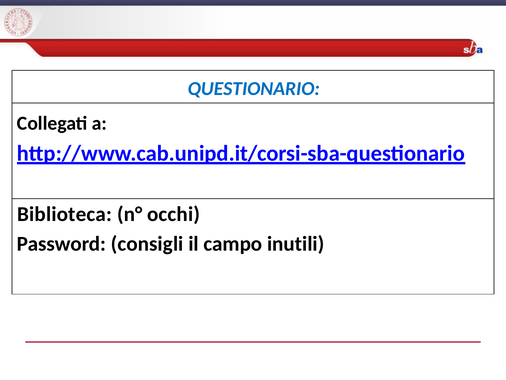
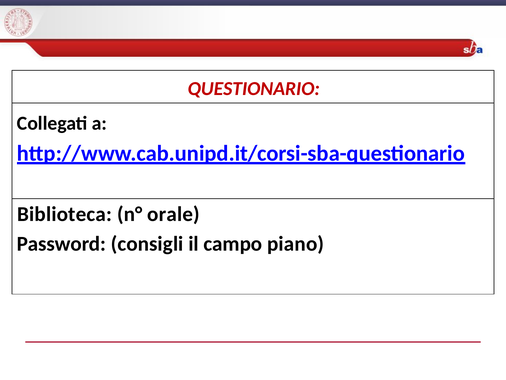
QUESTIONARIO colour: blue -> red
occhi: occhi -> orale
inutili: inutili -> piano
